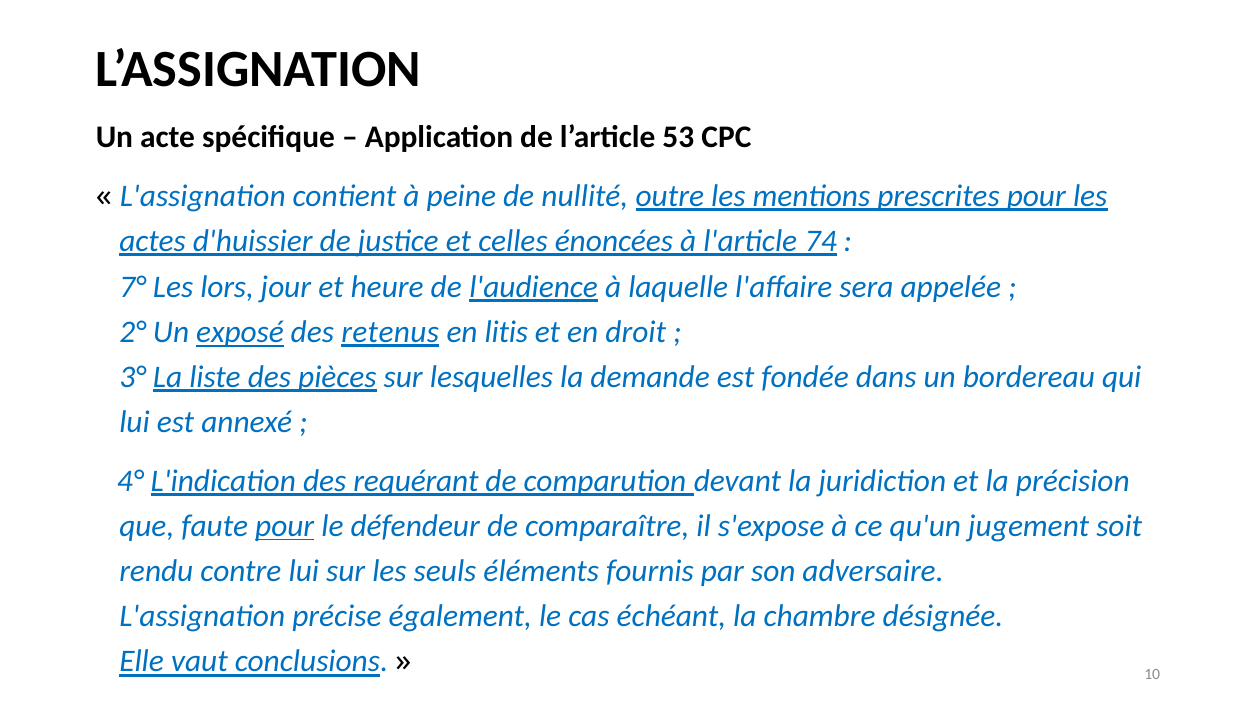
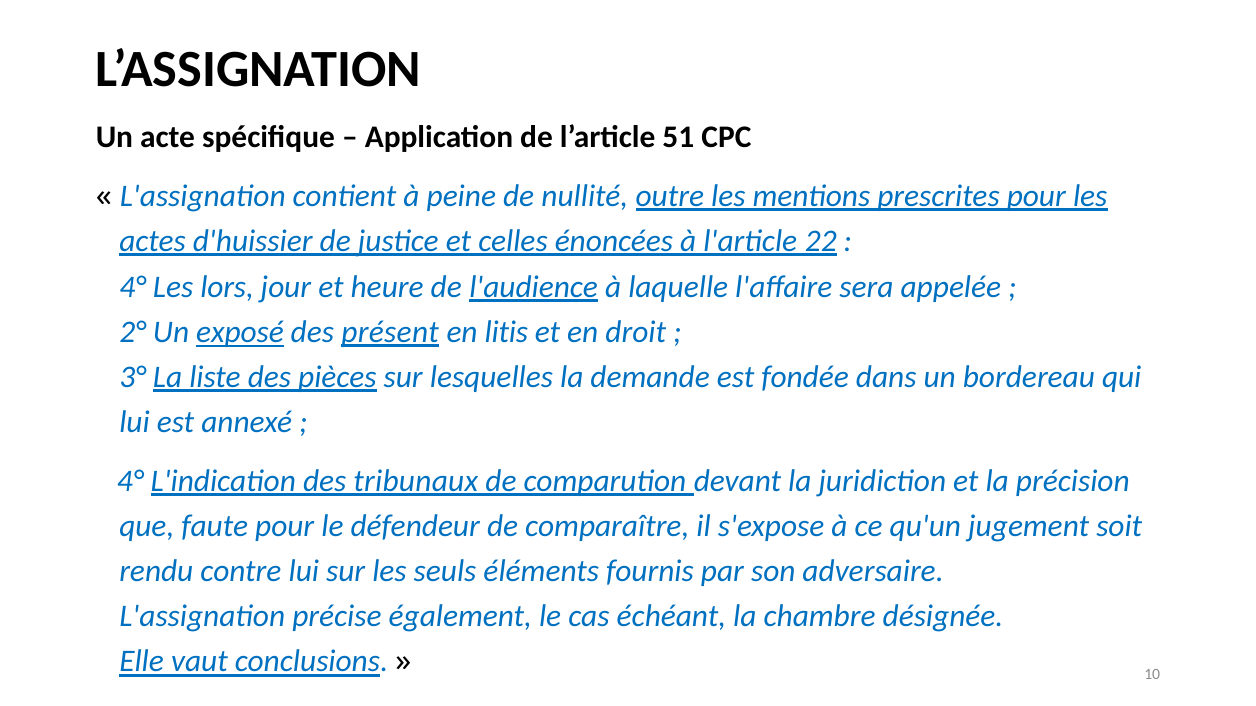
53: 53 -> 51
74: 74 -> 22
7° at (133, 287): 7° -> 4°
retenus: retenus -> présent
requérant: requérant -> tribunaux
pour at (285, 526) underline: present -> none
